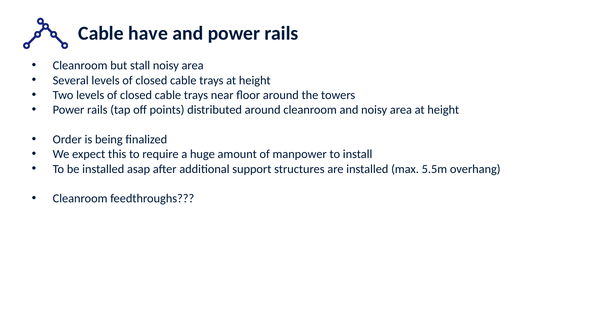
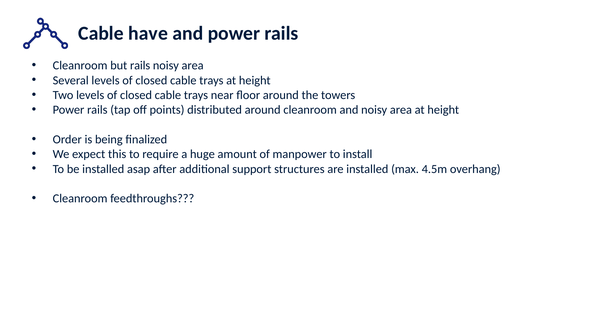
but stall: stall -> rails
5.5m: 5.5m -> 4.5m
